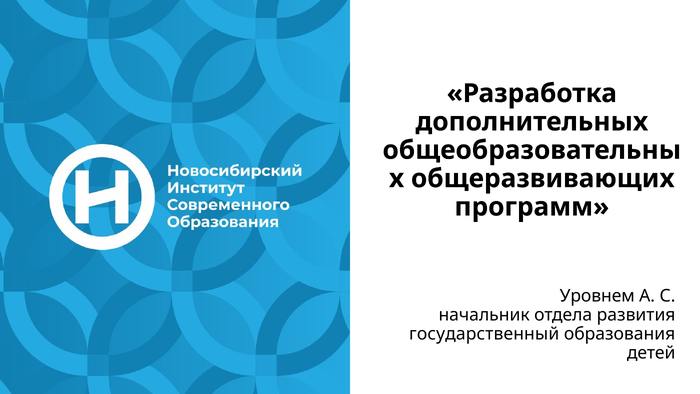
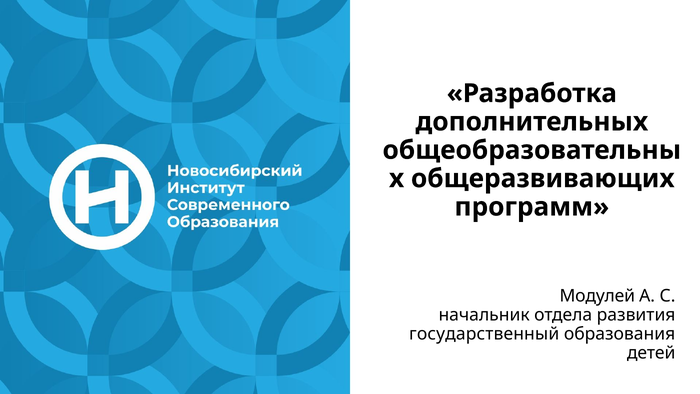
Уровнем: Уровнем -> Модулей
